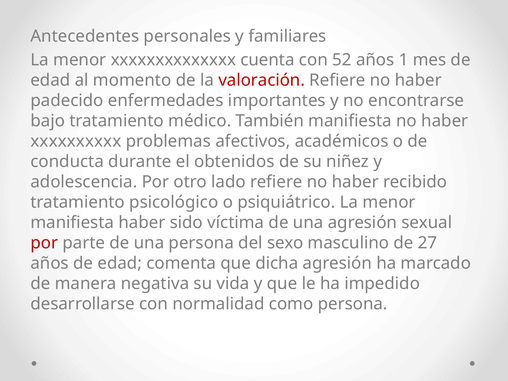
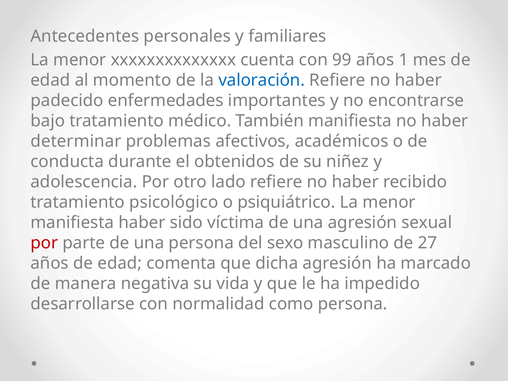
52: 52 -> 99
valoración colour: red -> blue
xxxxxxxxxx: xxxxxxxxxx -> determinar
